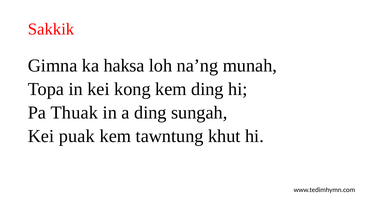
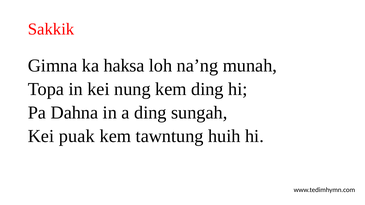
kong: kong -> nung
Thuak: Thuak -> Dahna
khut: khut -> huih
